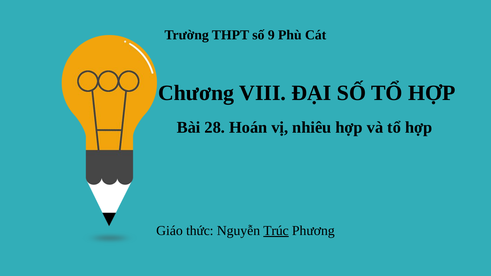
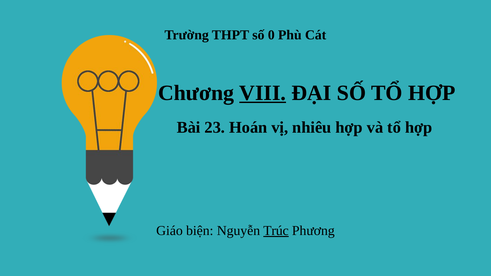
9: 9 -> 0
VIII underline: none -> present
28: 28 -> 23
thức: thức -> biện
